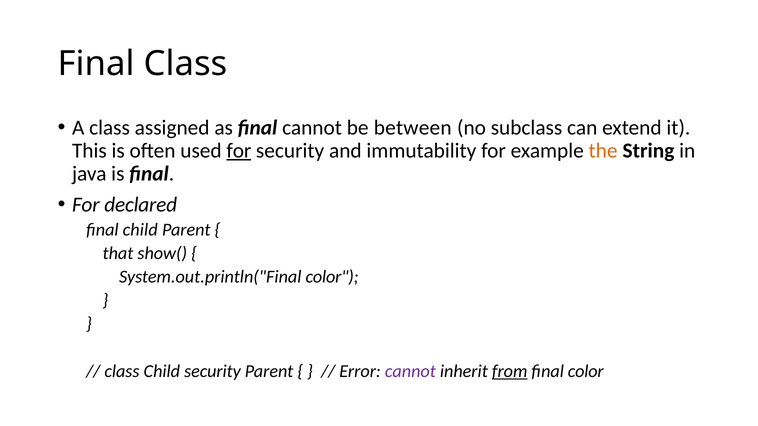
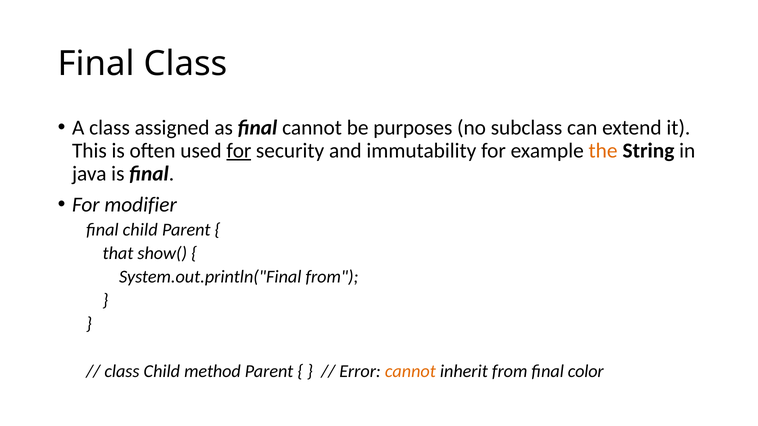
between: between -> purposes
declared: declared -> modifier
System.out.println("Final color: color -> from
Child security: security -> method
cannot at (410, 371) colour: purple -> orange
from at (510, 371) underline: present -> none
